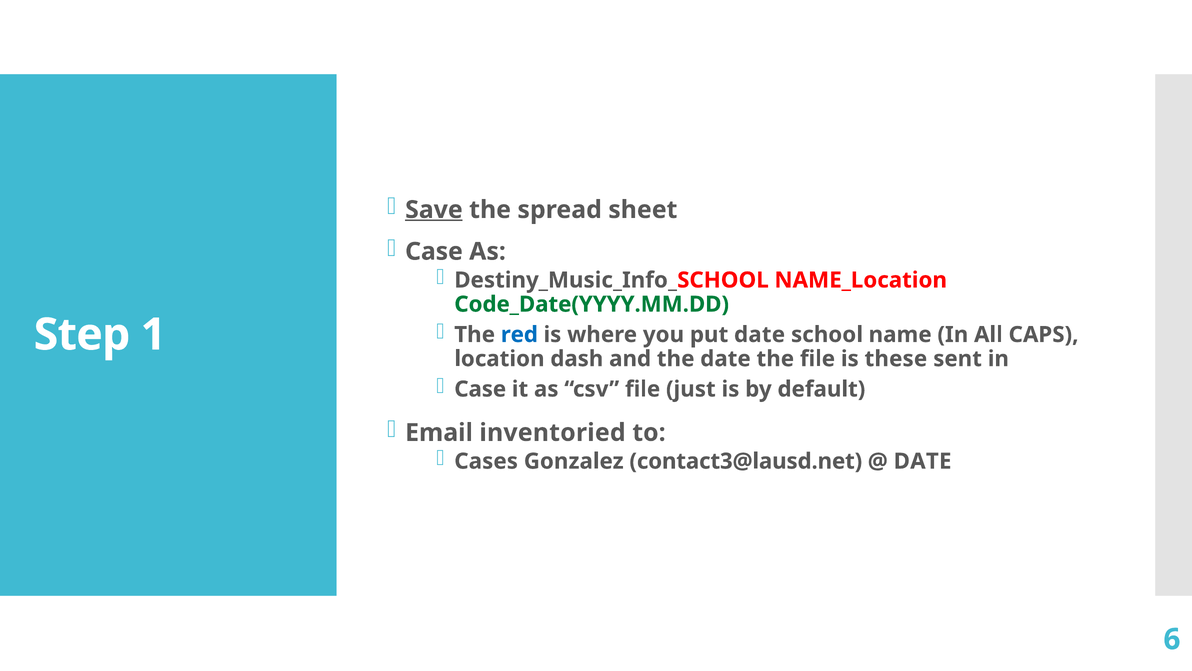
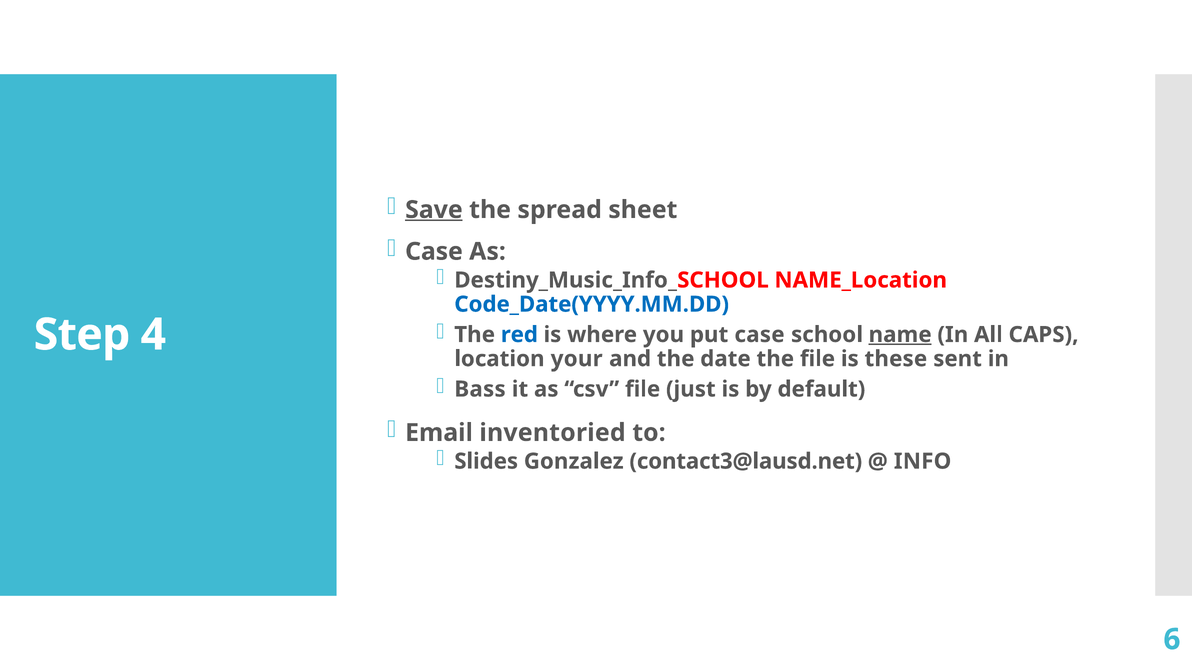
Code_Date(YYYY.MM.DD colour: green -> blue
put date: date -> case
name underline: none -> present
1: 1 -> 4
dash: dash -> your
Case at (480, 389): Case -> Bass
Cases: Cases -> Slides
DATE at (923, 461): DATE -> INFO
